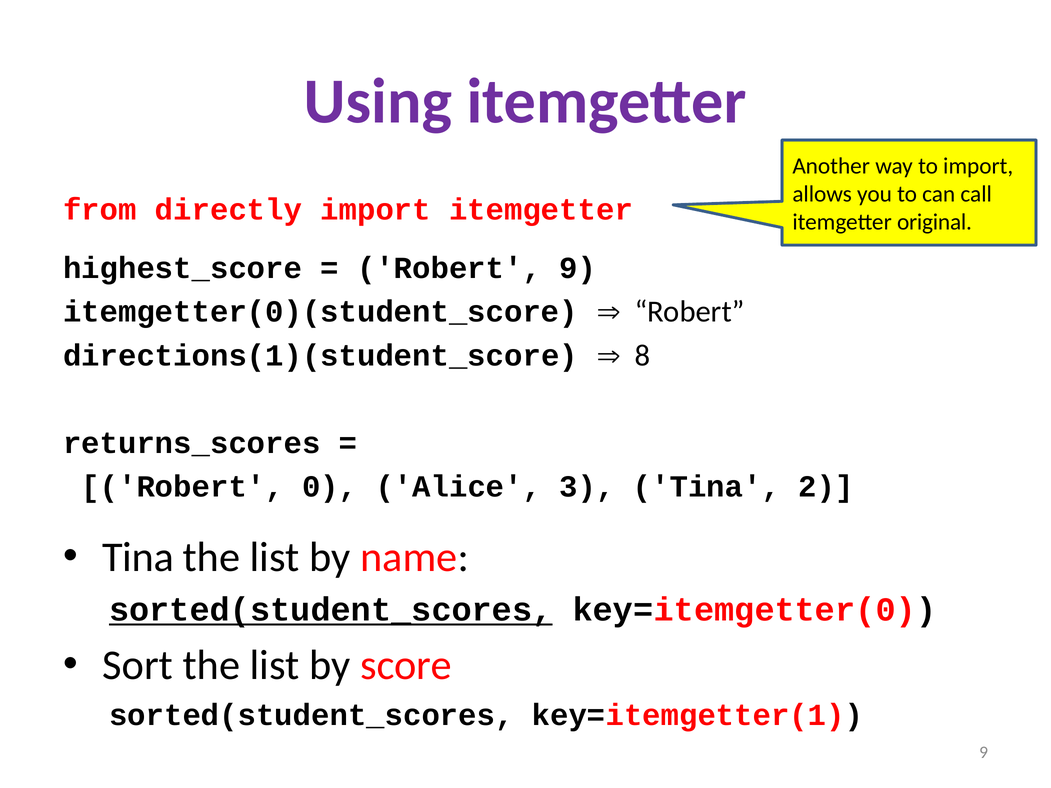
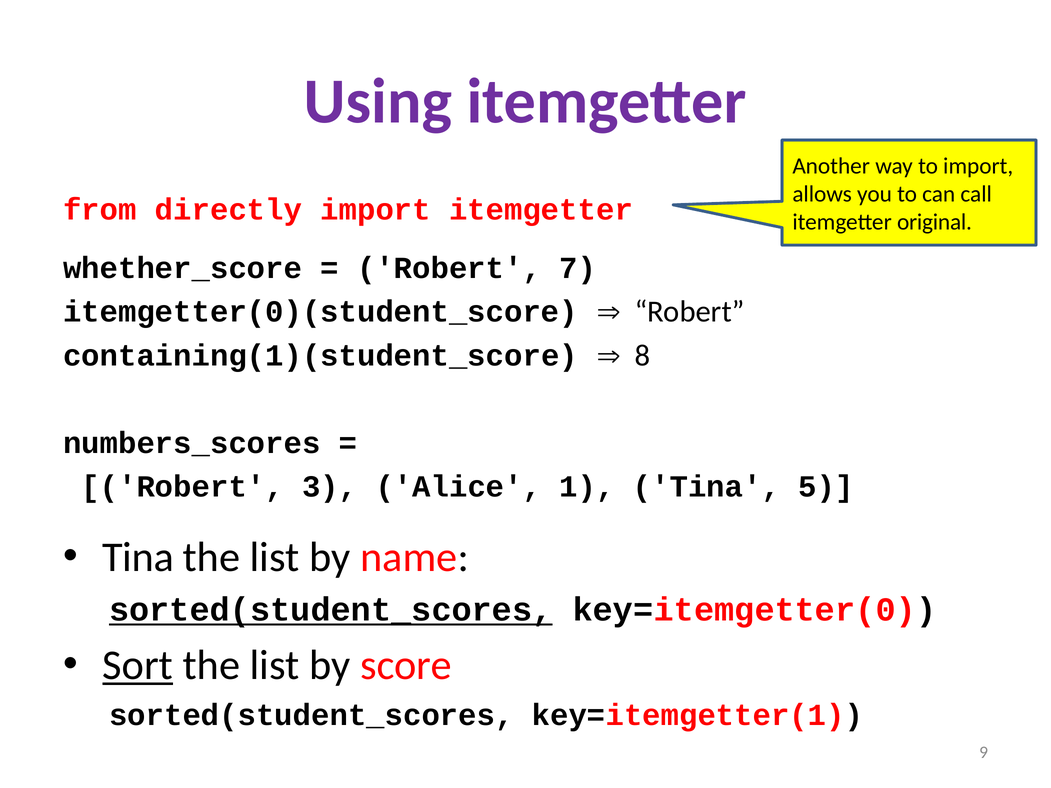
highest_score: highest_score -> whether_score
Robert 9: 9 -> 7
directions(1)(student_score: directions(1)(student_score -> containing(1)(student_score
returns_scores: returns_scores -> numbers_scores
0: 0 -> 3
3: 3 -> 1
2: 2 -> 5
Sort underline: none -> present
